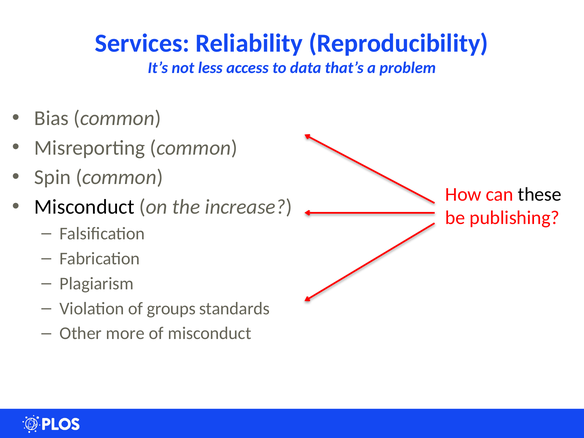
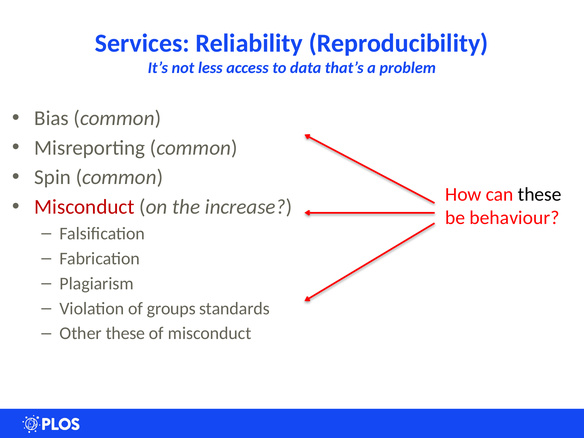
Misconduct at (84, 207) colour: black -> red
publishing: publishing -> behaviour
Other more: more -> these
